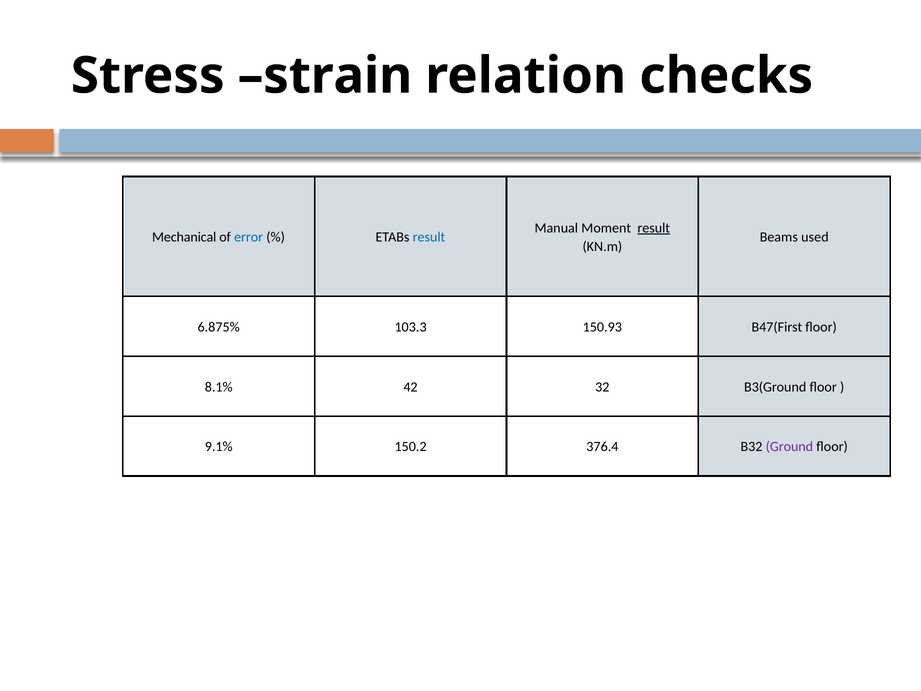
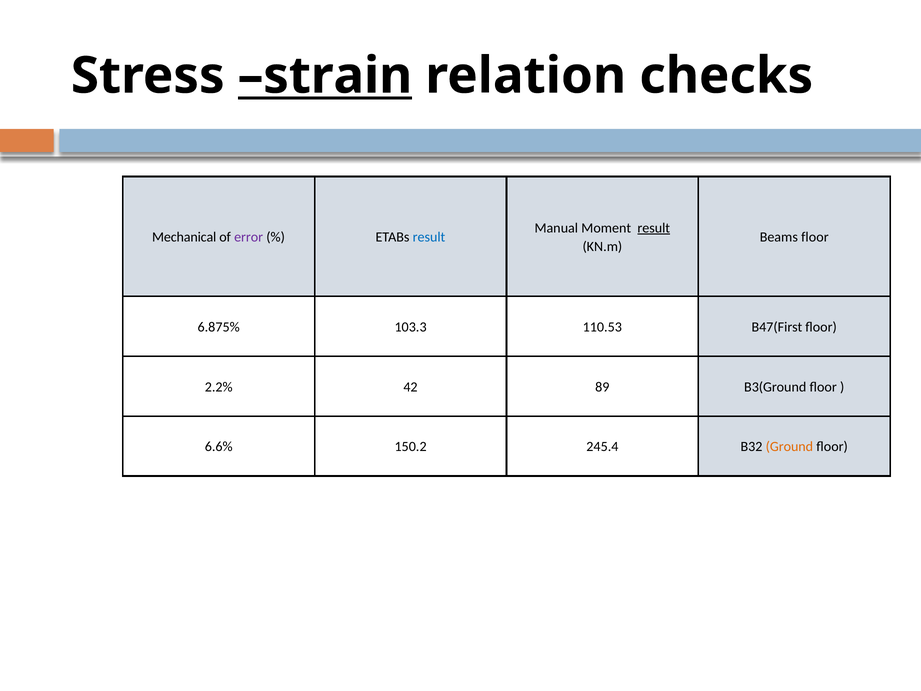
strain underline: none -> present
error colour: blue -> purple
Beams used: used -> floor
150.93: 150.93 -> 110.53
8.1%: 8.1% -> 2.2%
32: 32 -> 89
9.1%: 9.1% -> 6.6%
376.4: 376.4 -> 245.4
Ground colour: purple -> orange
